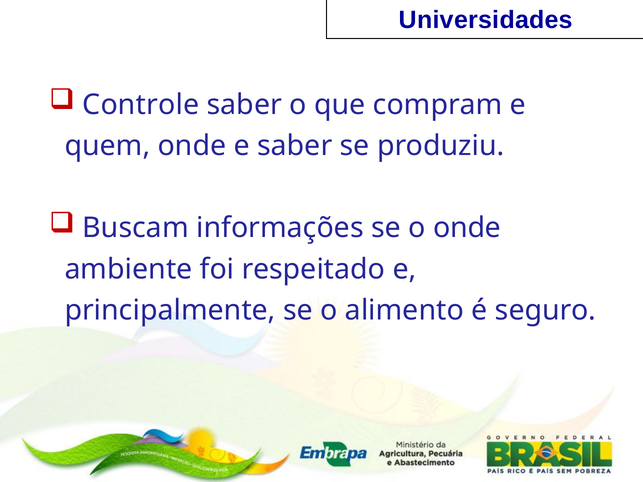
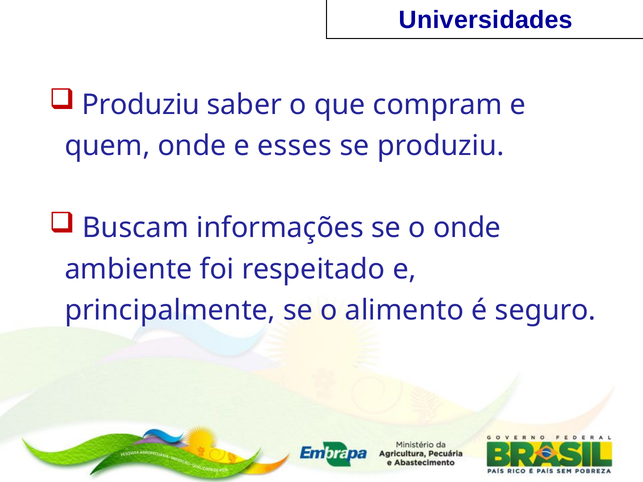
Controle at (141, 105): Controle -> Produziu
e saber: saber -> esses
